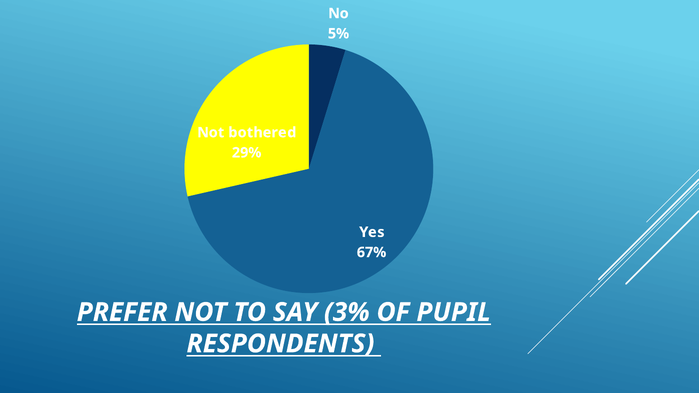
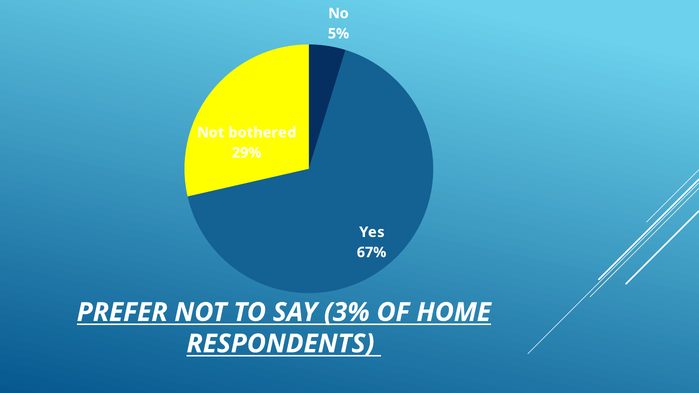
PUPIL: PUPIL -> HOME
